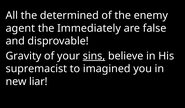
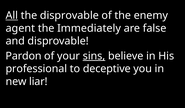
All underline: none -> present
the determined: determined -> disprovable
Gravity: Gravity -> Pardon
supremacist: supremacist -> professional
imagined: imagined -> deceptive
